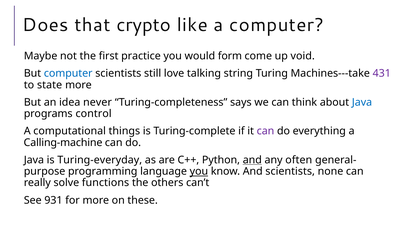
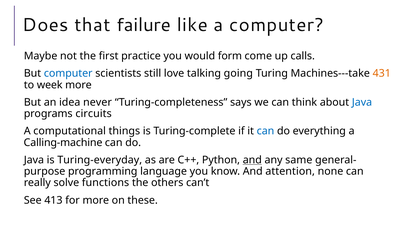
crypto: crypto -> failure
void: void -> calls
string: string -> going
431 colour: purple -> orange
state: state -> week
control: control -> circuits
can at (265, 131) colour: purple -> blue
often: often -> same
you at (199, 172) underline: present -> none
And scientists: scientists -> attention
931: 931 -> 413
